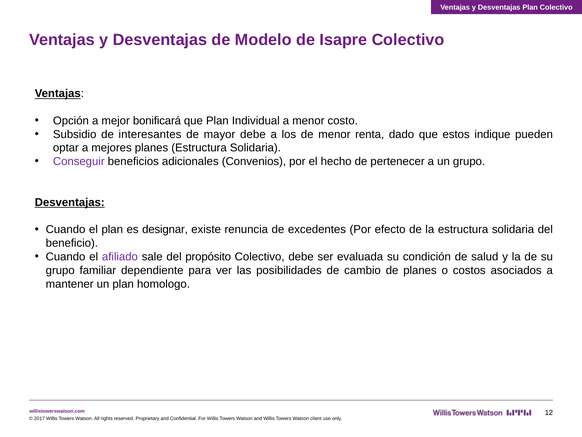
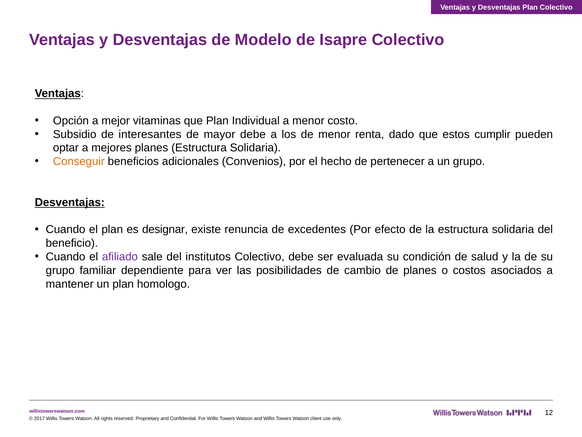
bonificará: bonificará -> vitaminas
indique: indique -> cumplir
Conseguir colour: purple -> orange
propósito: propósito -> institutos
